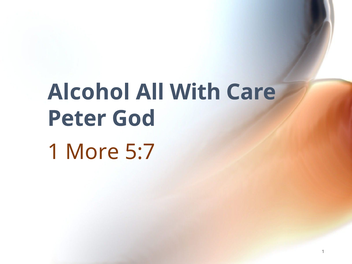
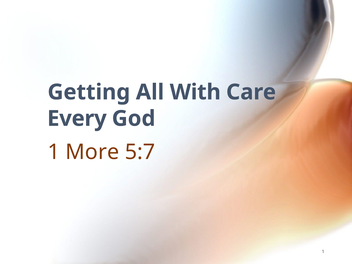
Alcohol: Alcohol -> Getting
Peter: Peter -> Every
